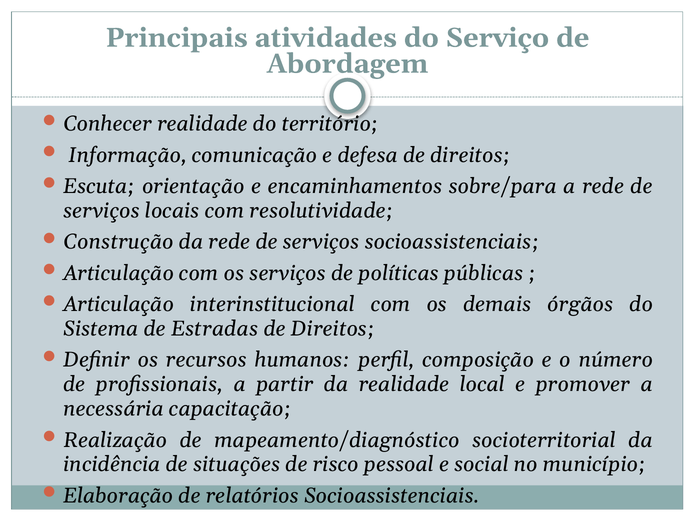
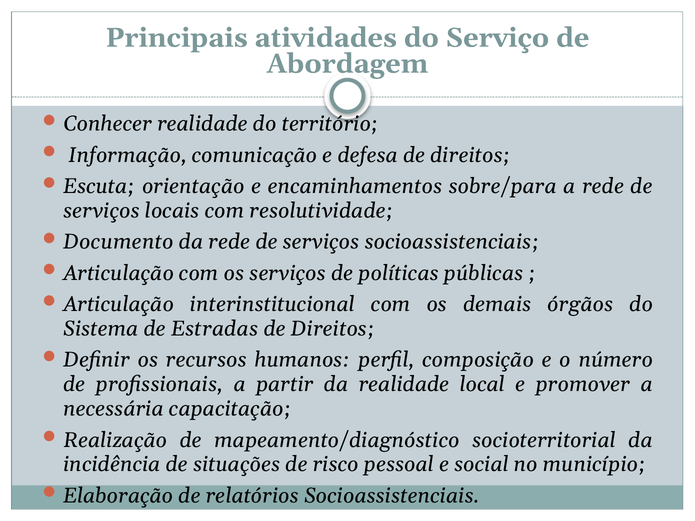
Construção: Construção -> Documento
